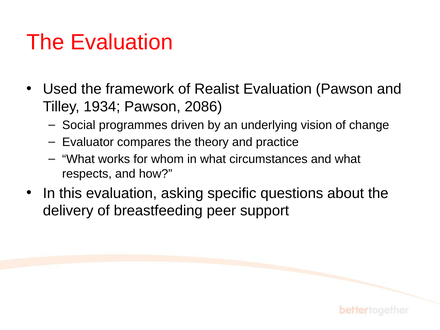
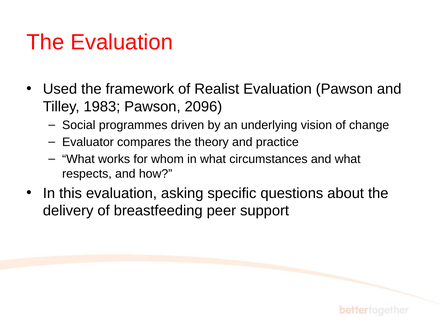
1934: 1934 -> 1983
2086: 2086 -> 2096
